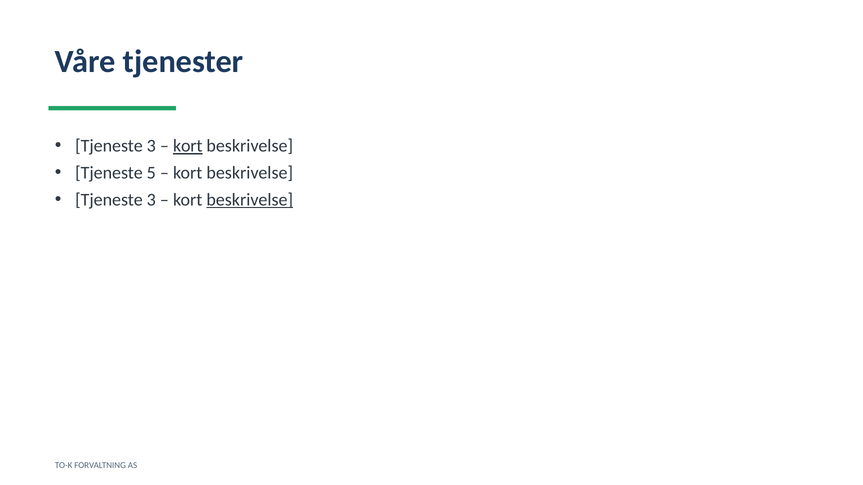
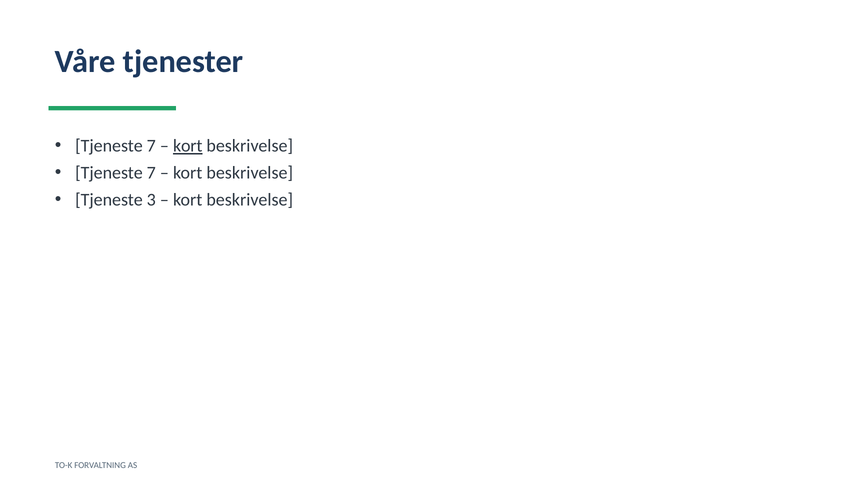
3 at (151, 146): 3 -> 7
5 at (151, 173): 5 -> 7
beskrivelse at (250, 200) underline: present -> none
